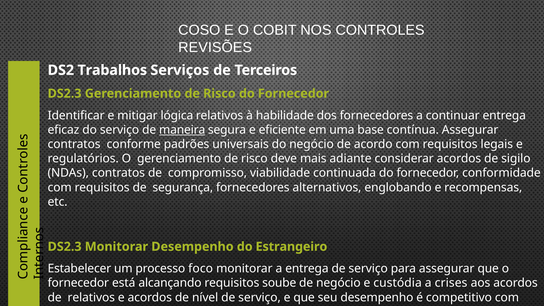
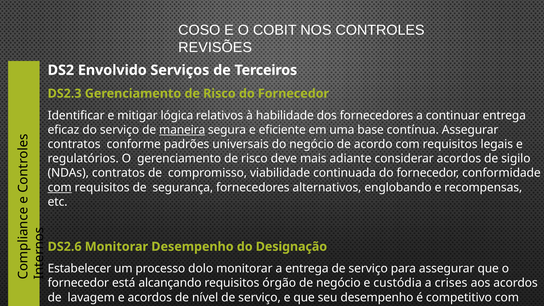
Trabalhos: Trabalhos -> Envolvido
com at (60, 187) underline: none -> present
DS2.3 at (65, 247): DS2.3 -> DS2.6
Estrangeiro: Estrangeiro -> Designação
foco: foco -> dolo
soube: soube -> órgão
de relativos: relativos -> lavagem
